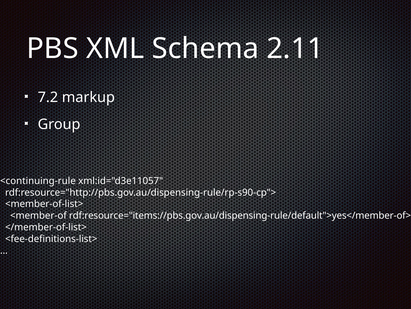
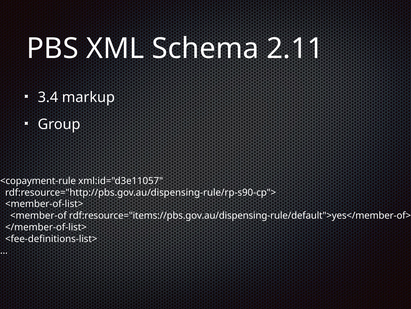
7.2: 7.2 -> 3.4
<continuing-rule: <continuing-rule -> <copayment-rule
